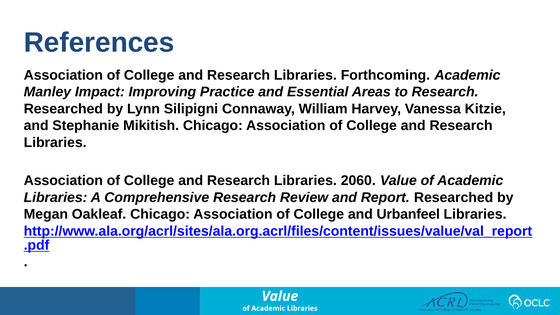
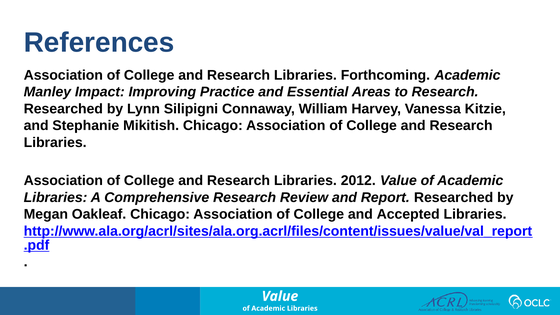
2060: 2060 -> 2012
Urbanfeel: Urbanfeel -> Accepted
